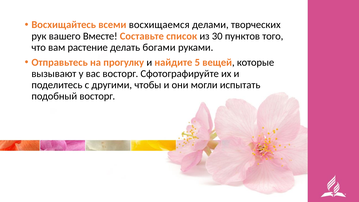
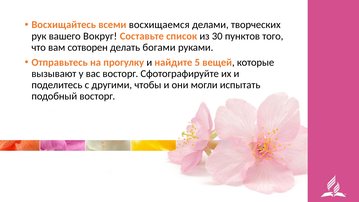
Вместе: Вместе -> Вокруг
растение: растение -> сотворен
